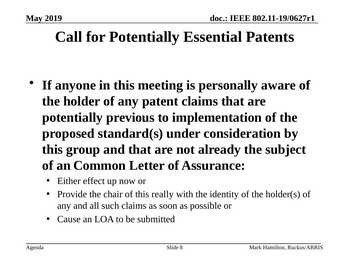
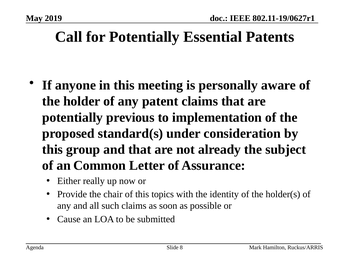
effect: effect -> really
really: really -> topics
